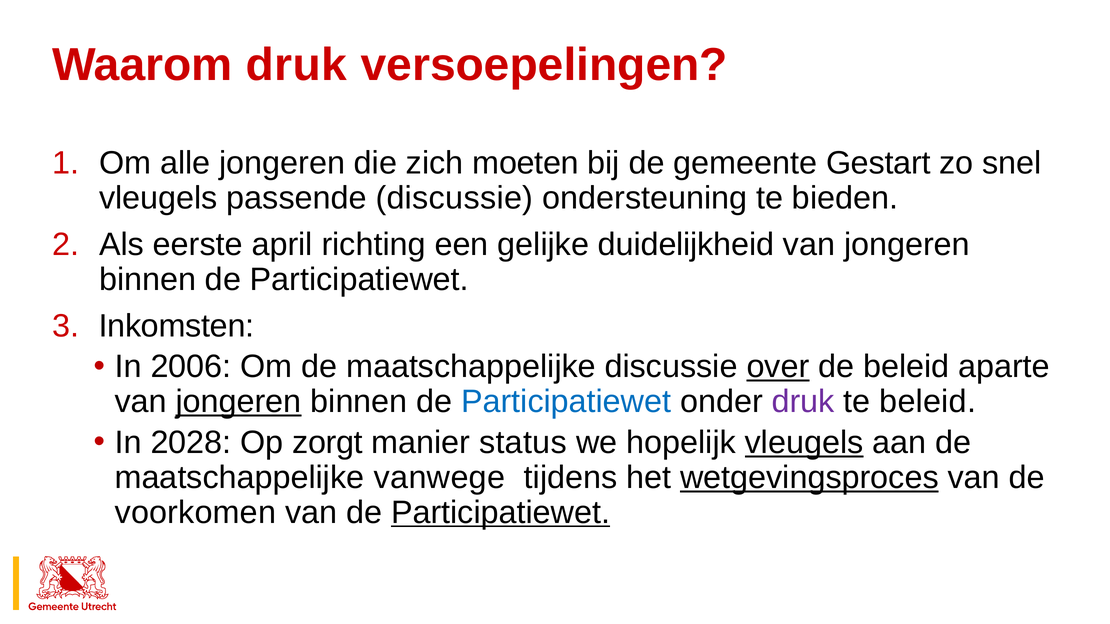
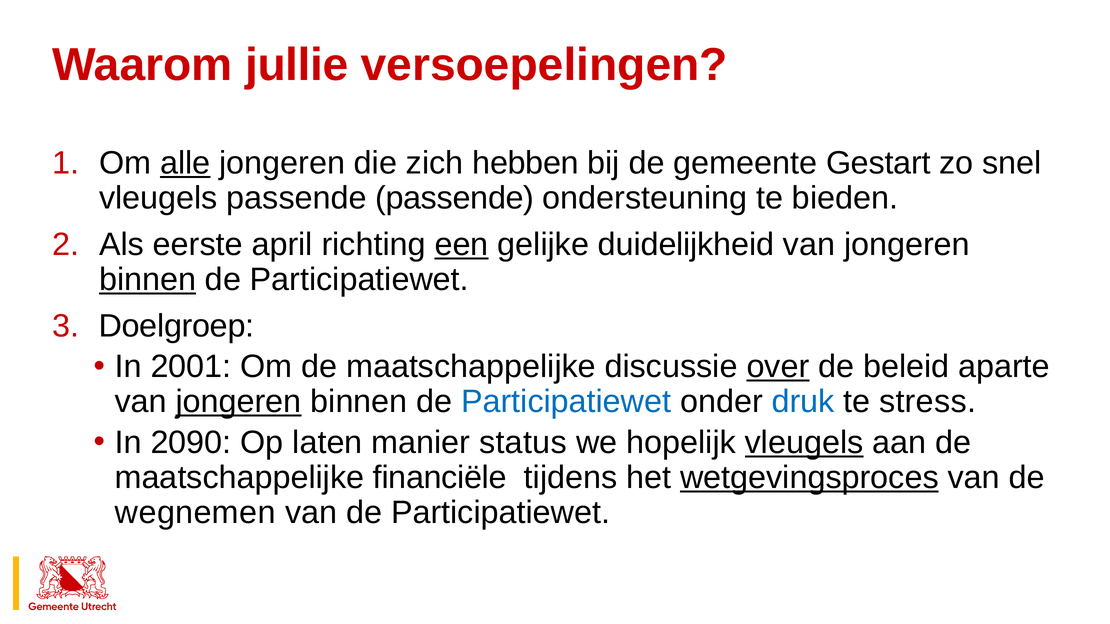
Waarom druk: druk -> jullie
alle underline: none -> present
moeten: moeten -> hebben
passende discussie: discussie -> passende
een underline: none -> present
binnen at (148, 280) underline: none -> present
Inkomsten: Inkomsten -> Doelgroep
2006: 2006 -> 2001
druk at (803, 402) colour: purple -> blue
te beleid: beleid -> stress
2028: 2028 -> 2090
zorgt: zorgt -> laten
vanwege: vanwege -> financiële
voorkomen: voorkomen -> wegnemen
Participatiewet at (501, 513) underline: present -> none
